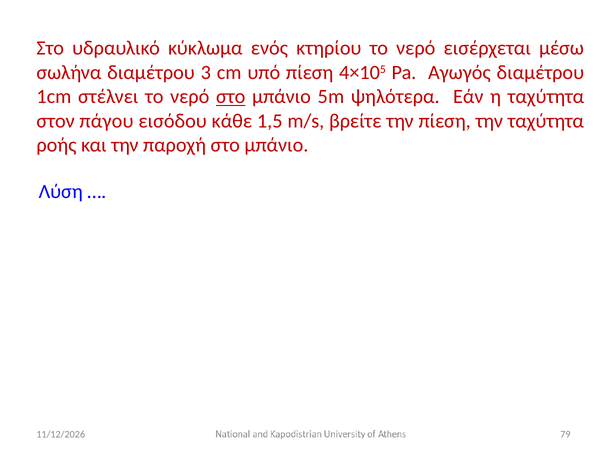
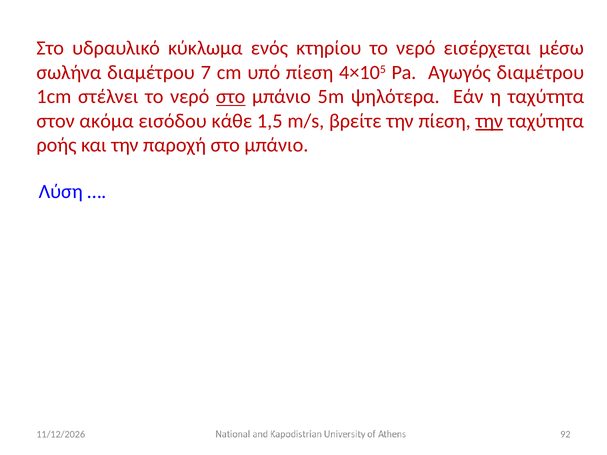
3: 3 -> 7
πάγου: πάγου -> ακόμα
την at (489, 121) underline: none -> present
79: 79 -> 92
